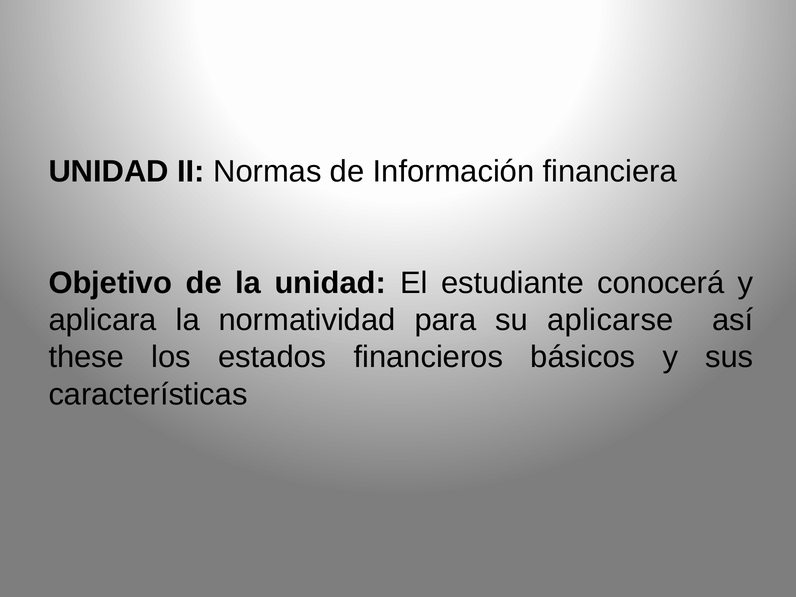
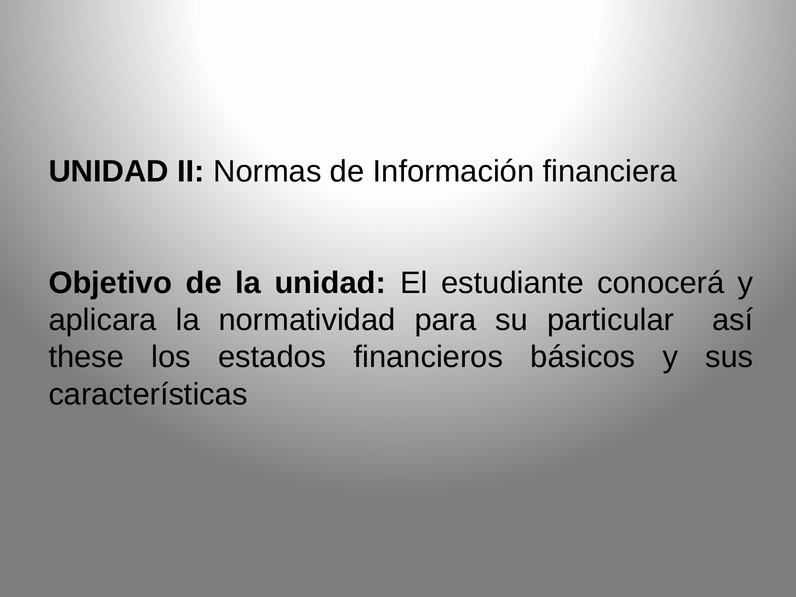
aplicarse: aplicarse -> particular
